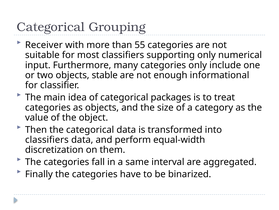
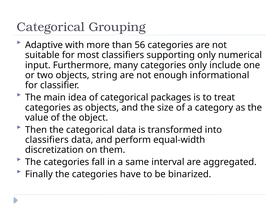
Receiver: Receiver -> Adaptive
55: 55 -> 56
stable: stable -> string
